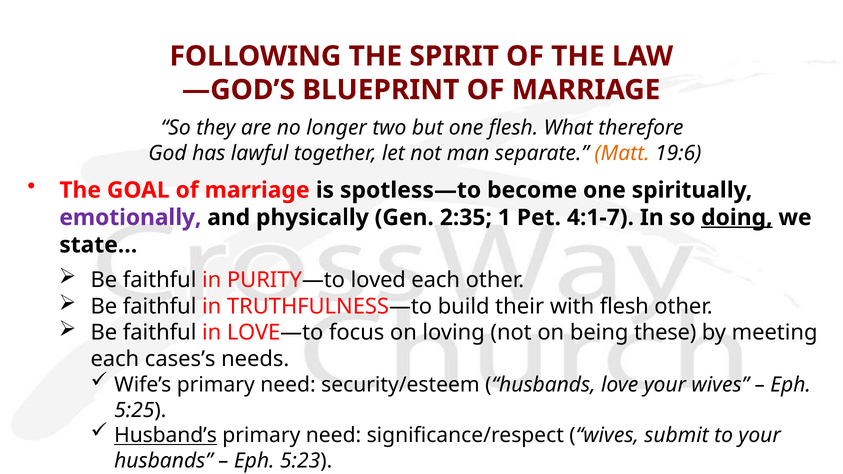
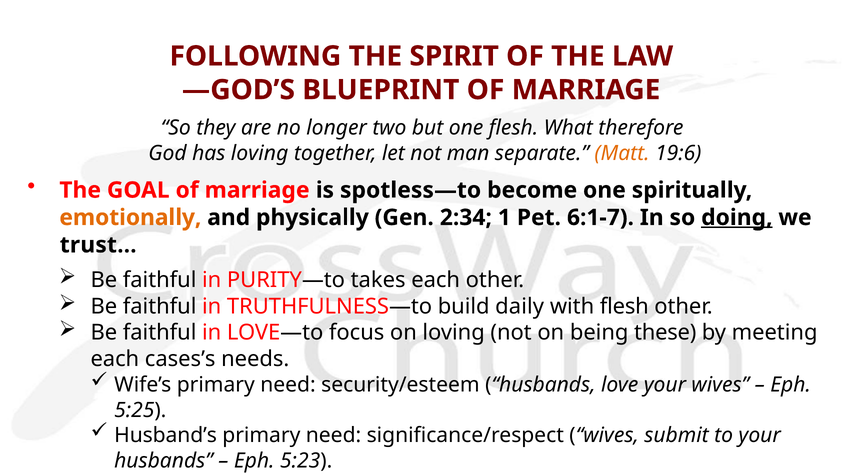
has lawful: lawful -> loving
emotionally colour: purple -> orange
2:35: 2:35 -> 2:34
4:1-7: 4:1-7 -> 6:1-7
state…: state… -> trust…
loved: loved -> takes
their: their -> daily
Husband’s underline: present -> none
